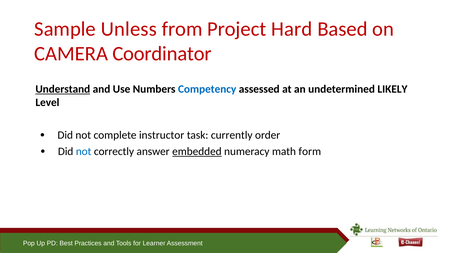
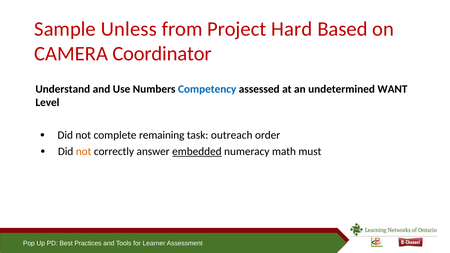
Understand underline: present -> none
LIKELY: LIKELY -> WANT
instructor: instructor -> remaining
currently: currently -> outreach
not at (84, 152) colour: blue -> orange
form: form -> must
